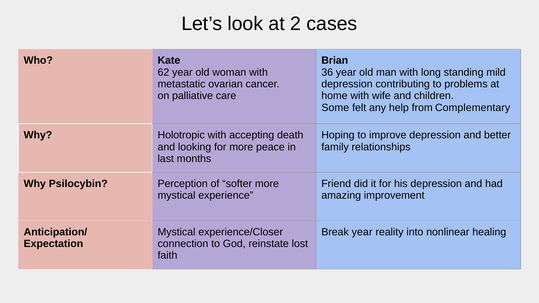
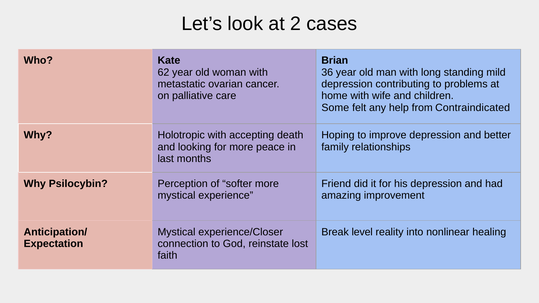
Complementary: Complementary -> Contraindicated
Break year: year -> level
